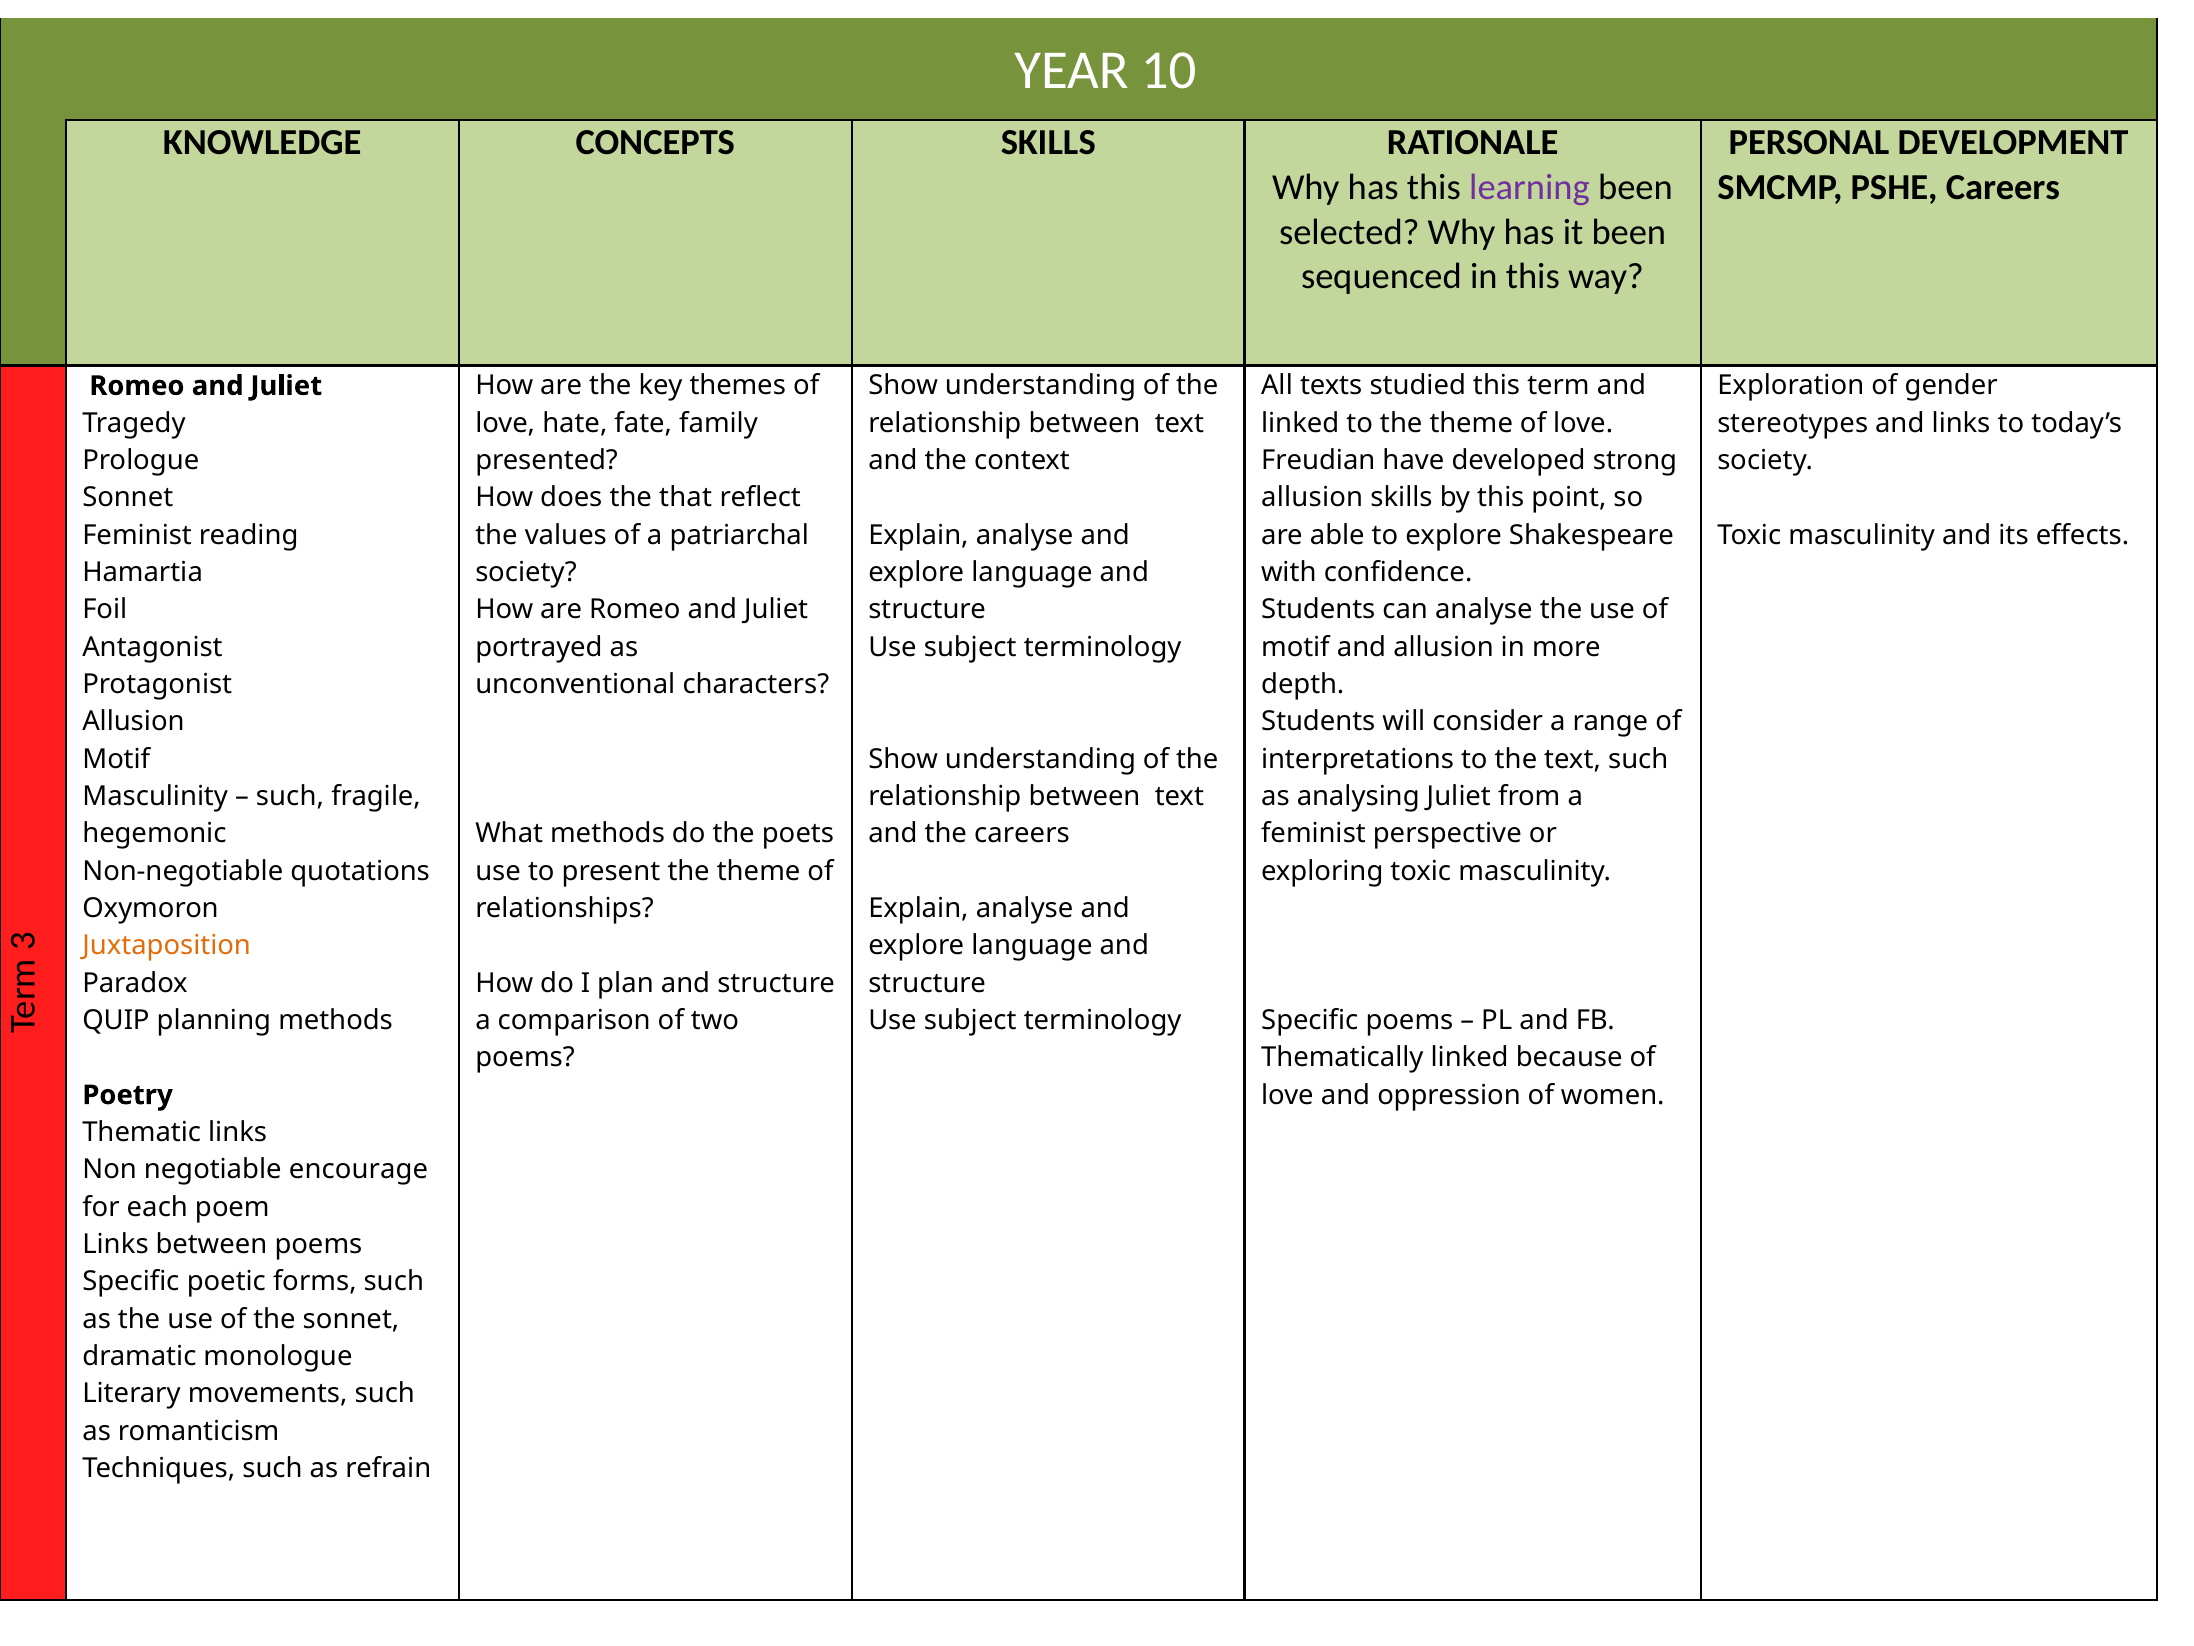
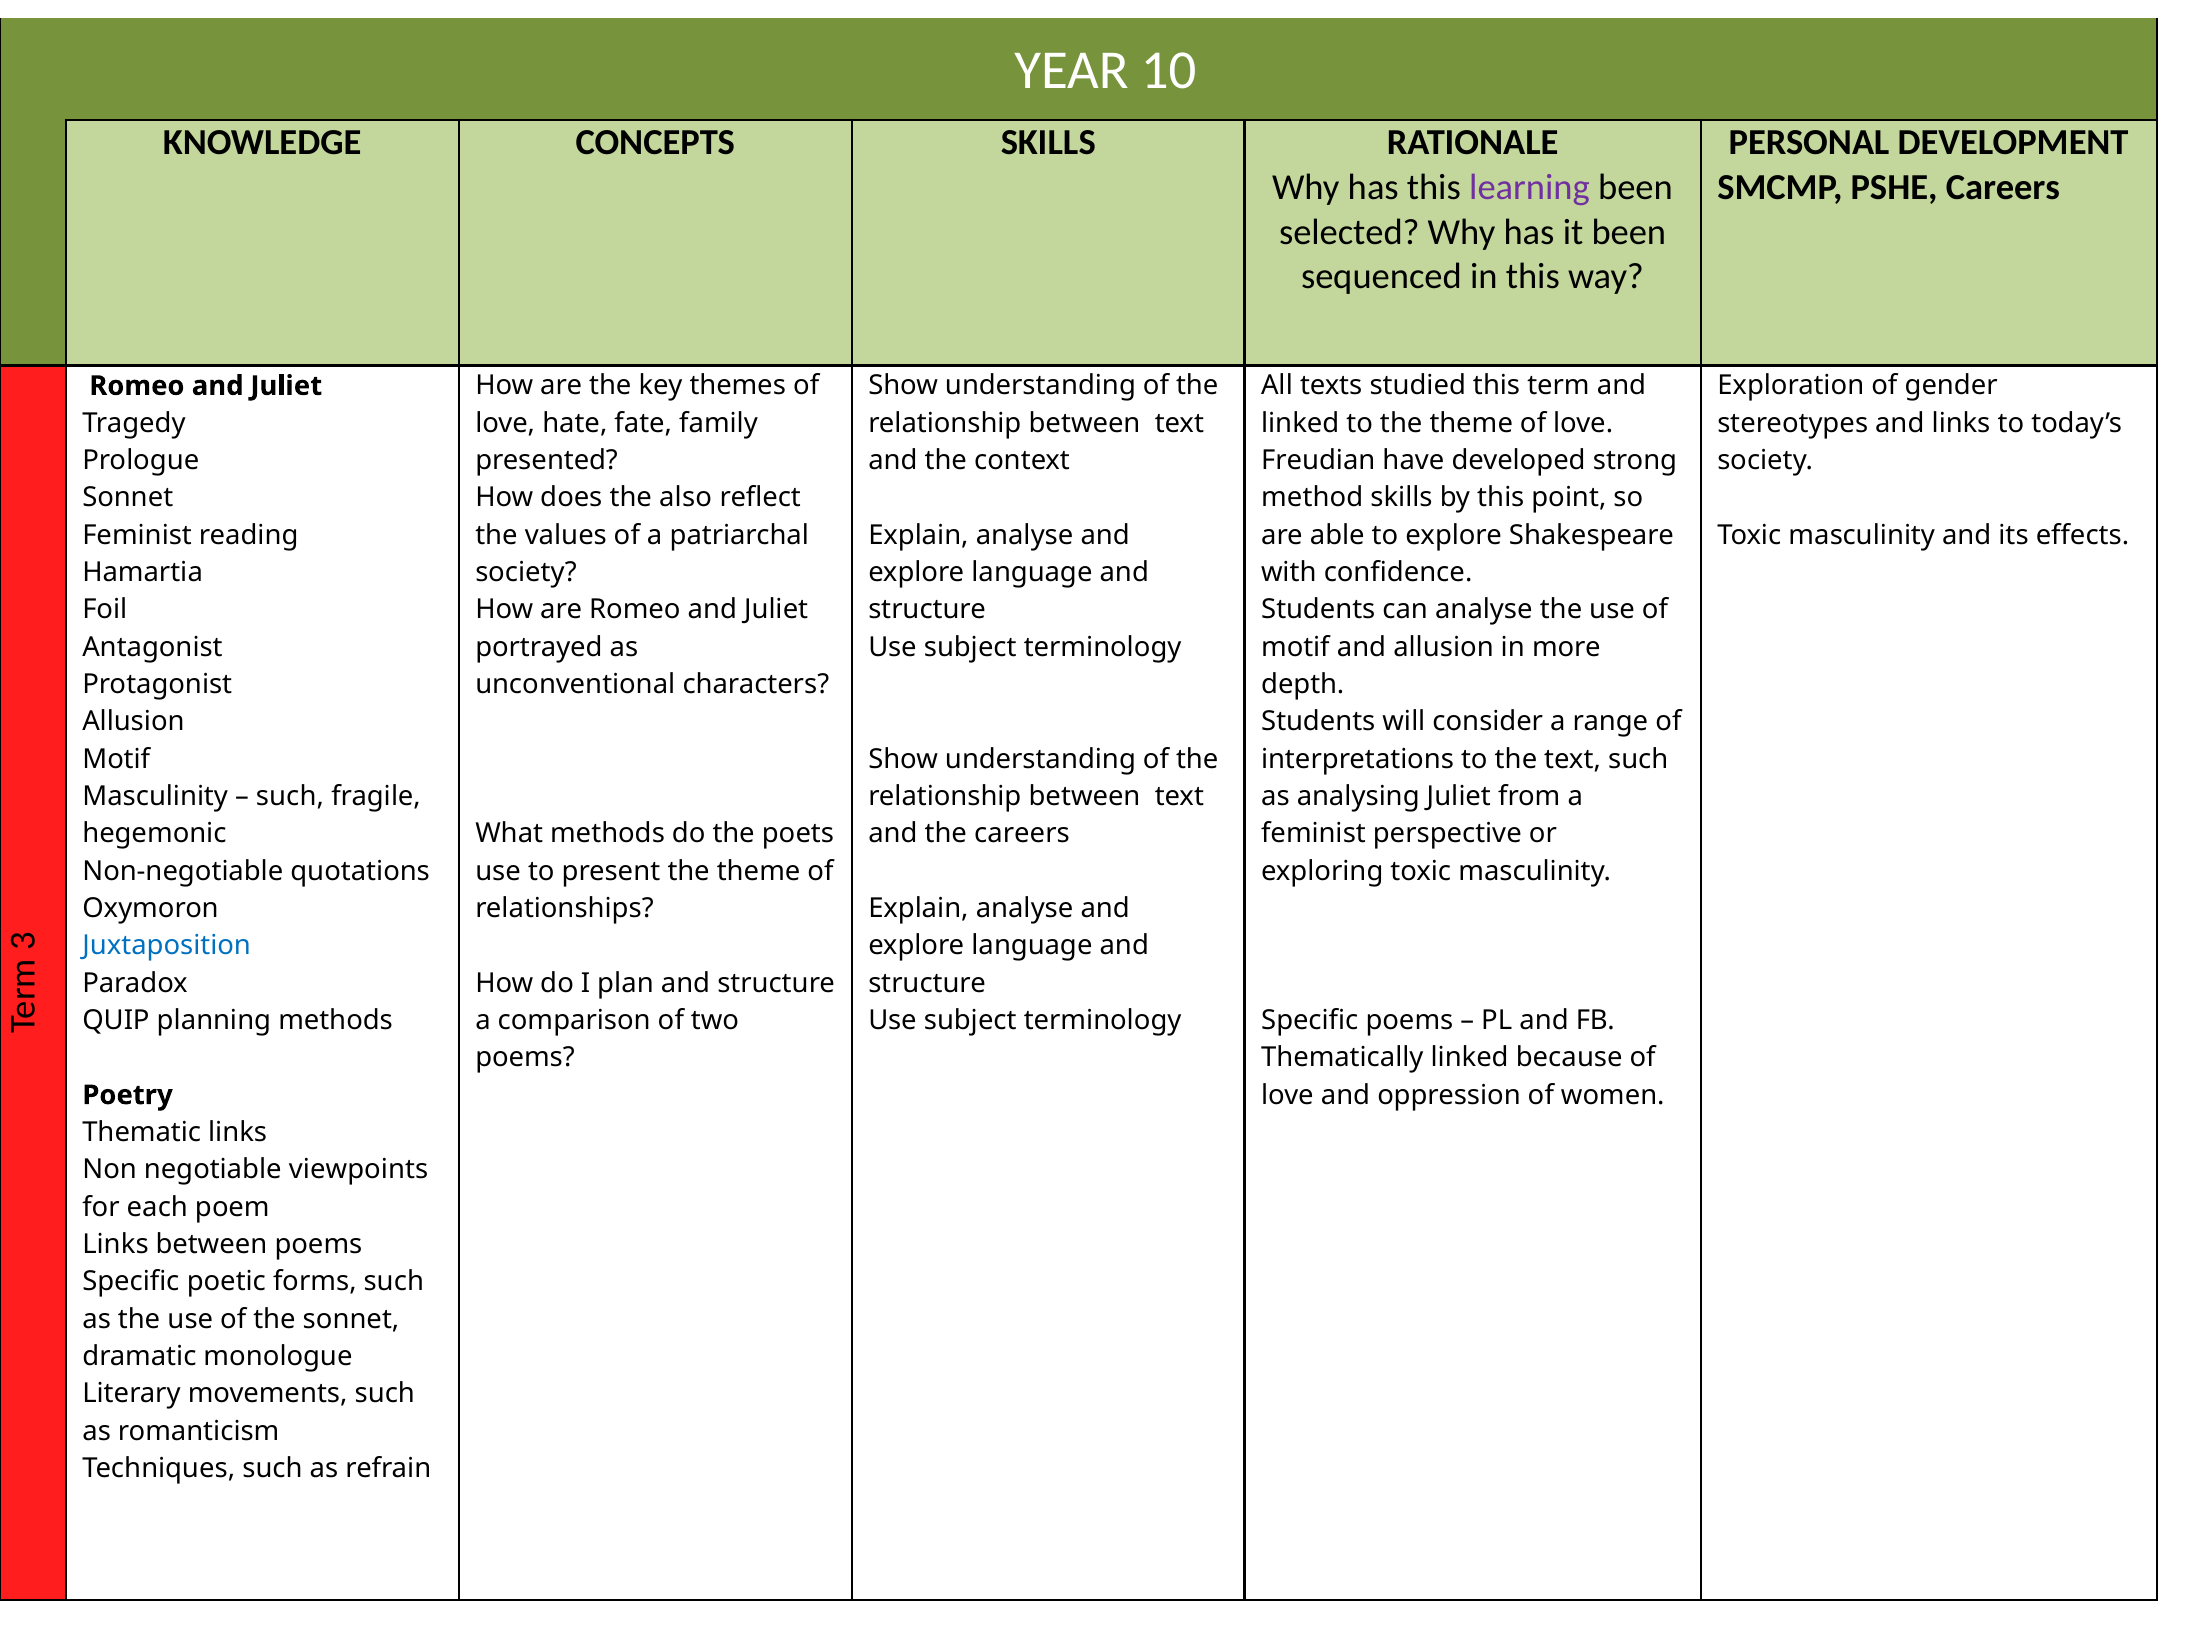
that: that -> also
allusion at (1312, 498): allusion -> method
Juxtaposition colour: orange -> blue
encourage: encourage -> viewpoints
